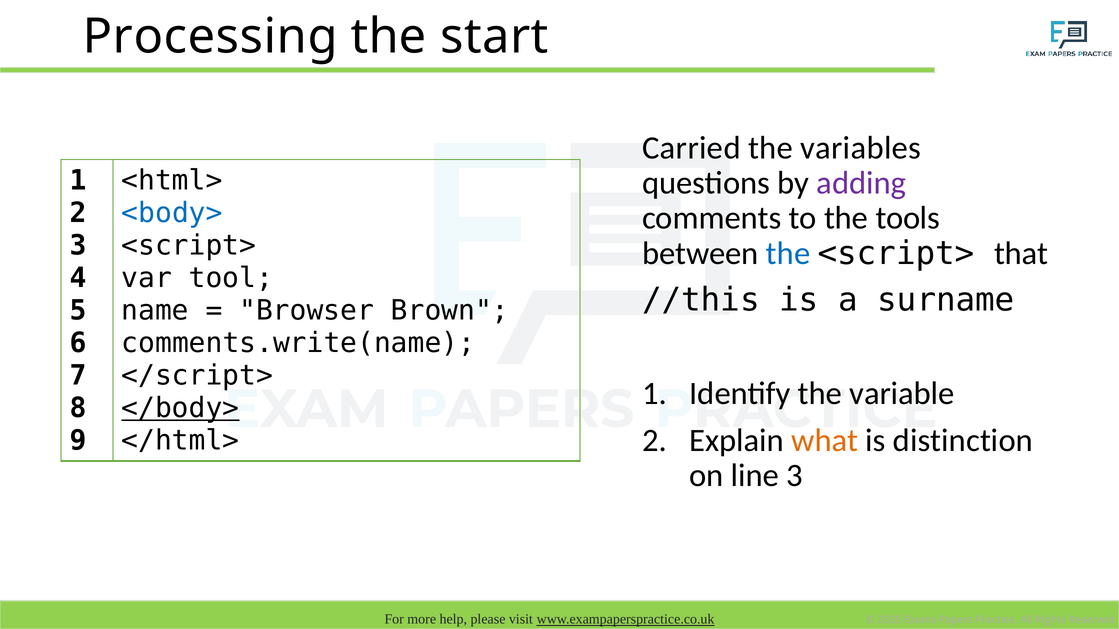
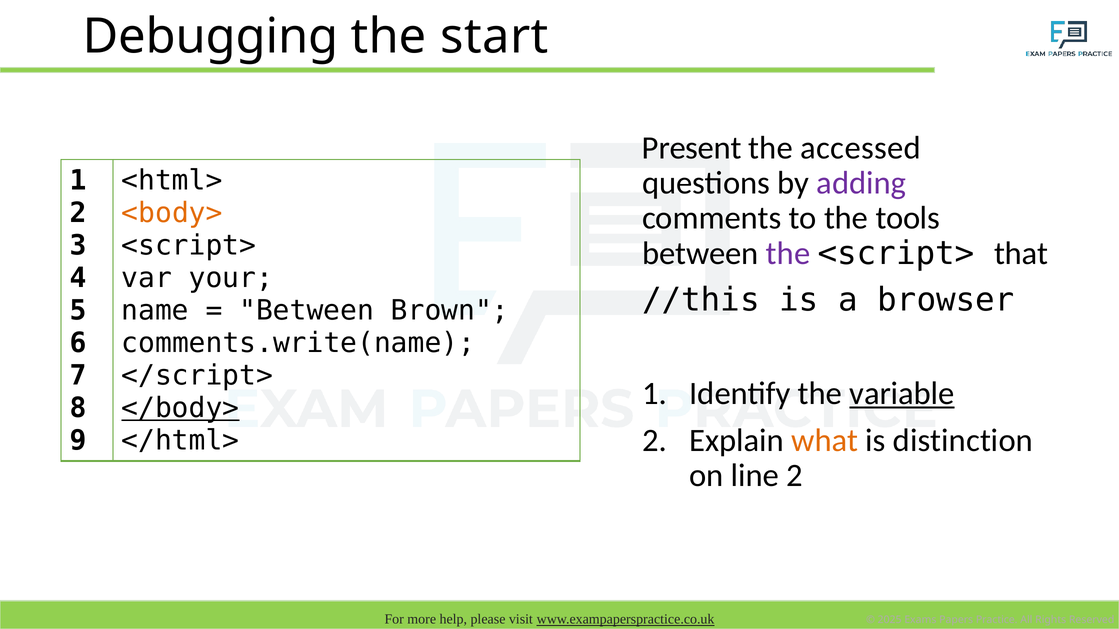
Processing: Processing -> Debugging
Carried: Carried -> Present
variables: variables -> accessed
<body> colour: blue -> orange
the at (788, 253) colour: blue -> purple
tool: tool -> your
surname: surname -> browser
Browser at (307, 311): Browser -> Between
variable underline: none -> present
line 3: 3 -> 2
